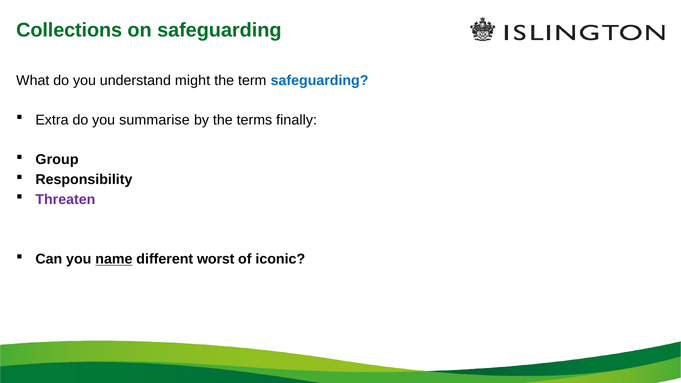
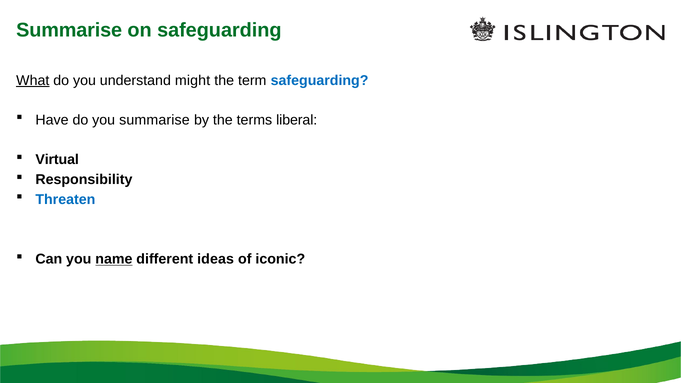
Collections at (69, 30): Collections -> Summarise
What underline: none -> present
Extra: Extra -> Have
finally: finally -> liberal
Group: Group -> Virtual
Threaten colour: purple -> blue
worst: worst -> ideas
